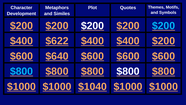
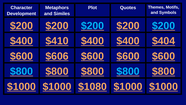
$200 at (93, 26) colour: white -> light blue
$622: $622 -> $410
$400 $200: $200 -> $404
$640: $640 -> $606
$800 at (128, 71) colour: white -> light blue
$1040: $1040 -> $1080
